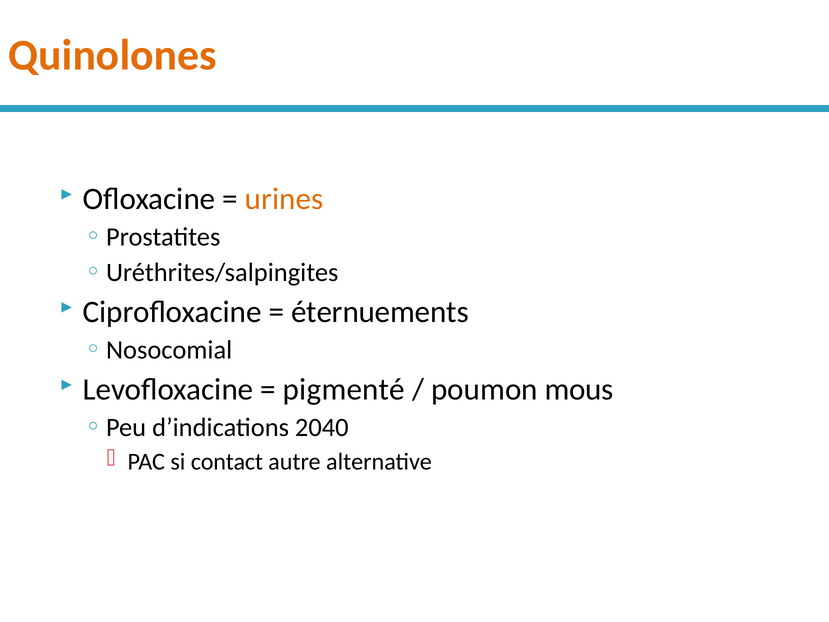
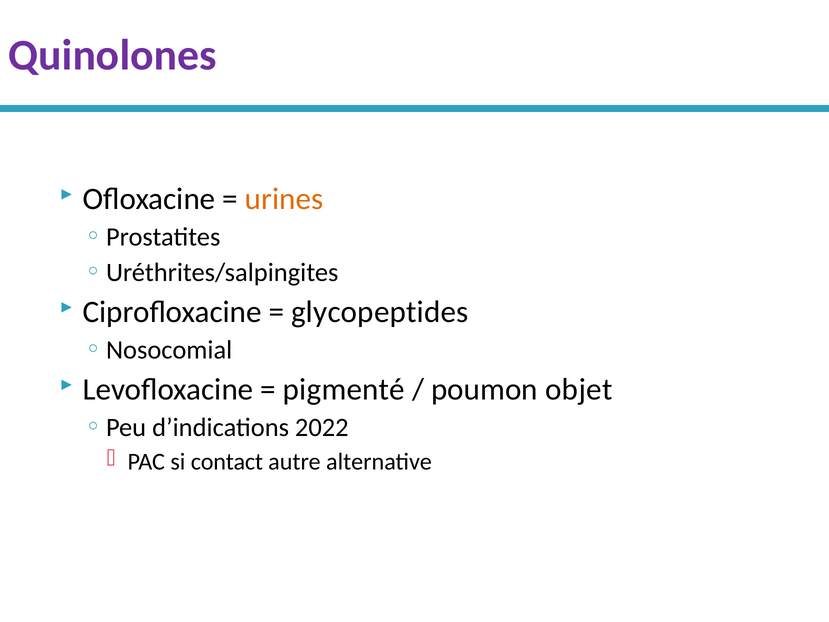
Quinolones colour: orange -> purple
éternuements: éternuements -> glycopeptides
mous: mous -> objet
2040: 2040 -> 2022
